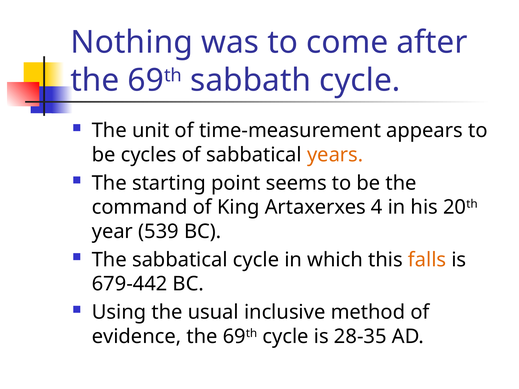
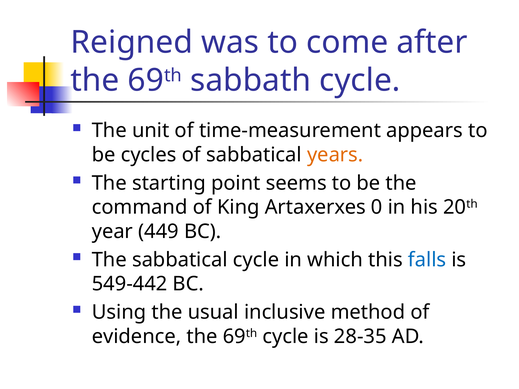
Nothing: Nothing -> Reigned
4: 4 -> 0
539: 539 -> 449
falls colour: orange -> blue
679-442: 679-442 -> 549-442
